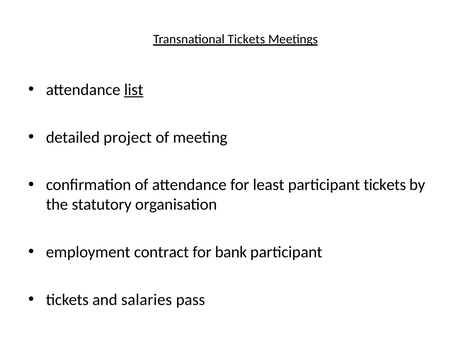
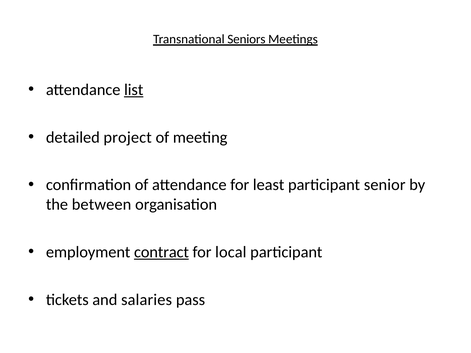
Transnational Tickets: Tickets -> Seniors
participant tickets: tickets -> senior
statutory: statutory -> between
contract underline: none -> present
bank: bank -> local
